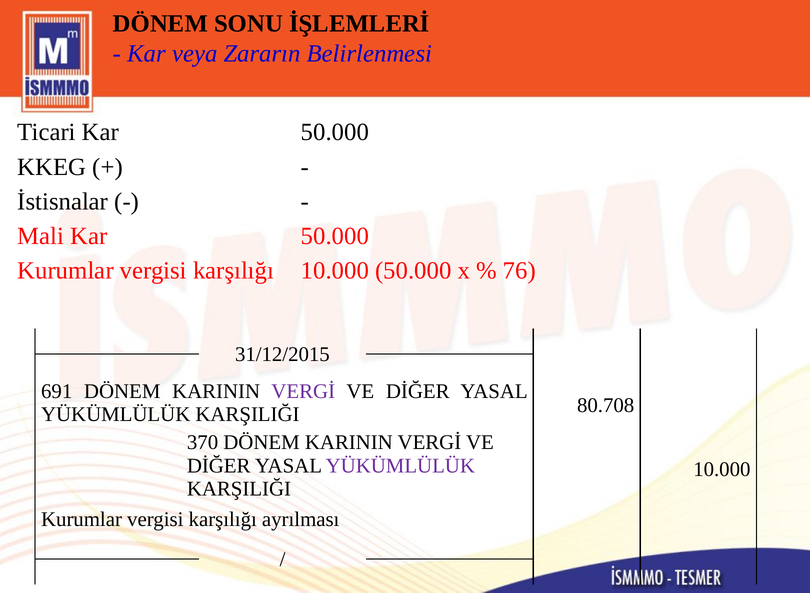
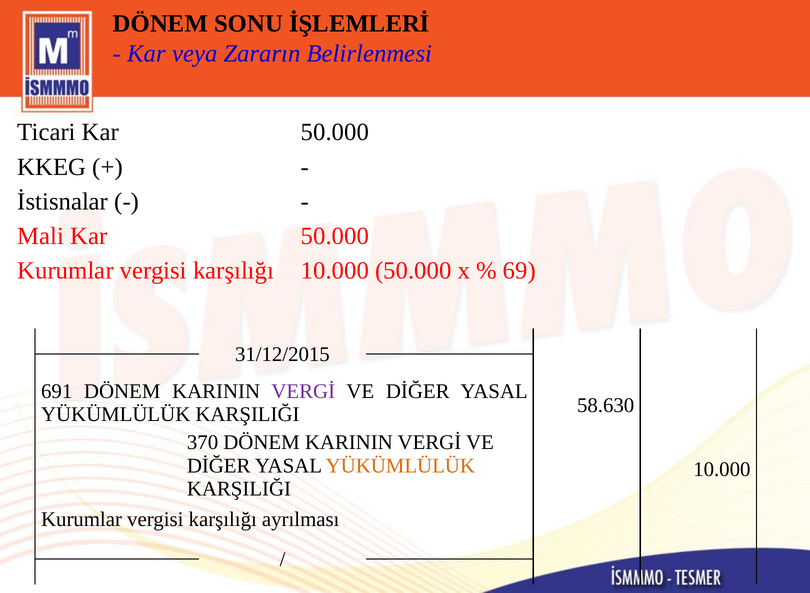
76: 76 -> 69
80.708: 80.708 -> 58.630
YÜKÜMLÜLÜK at (400, 466) colour: purple -> orange
